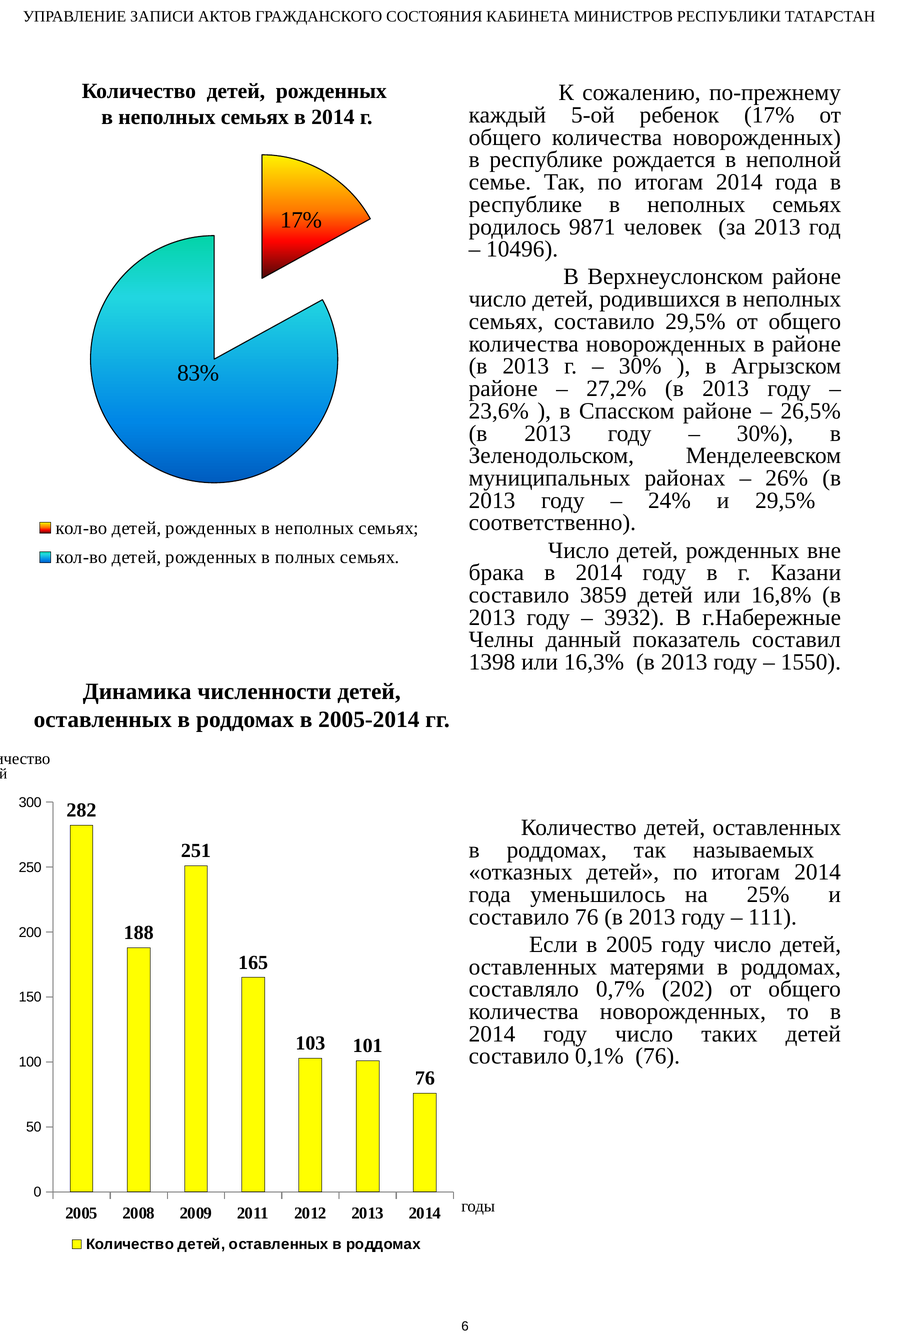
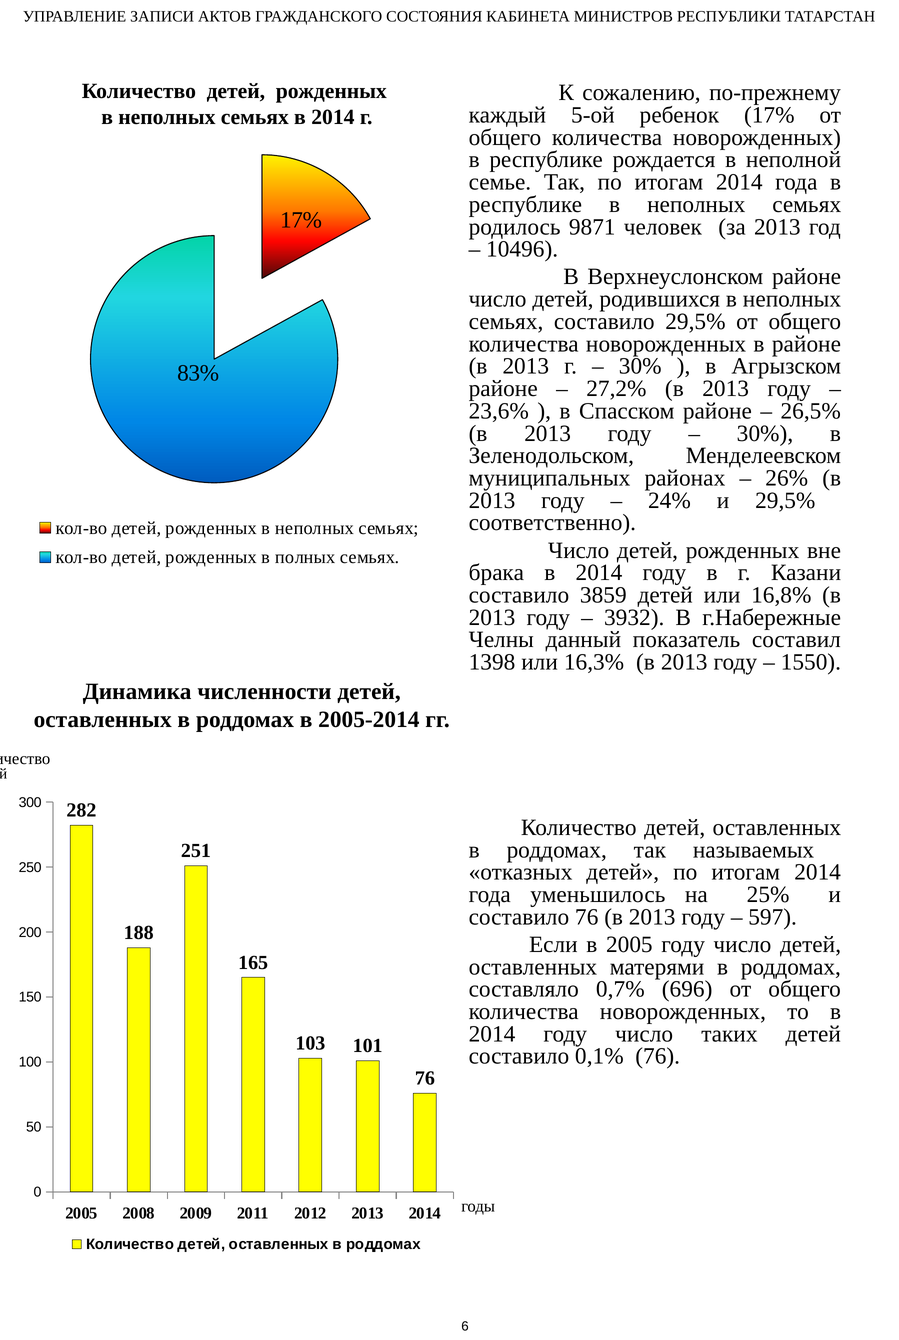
111: 111 -> 597
202: 202 -> 696
